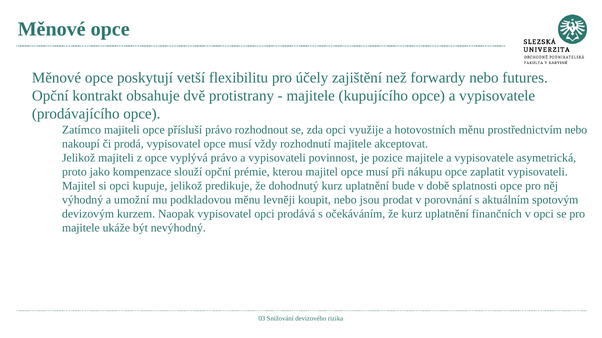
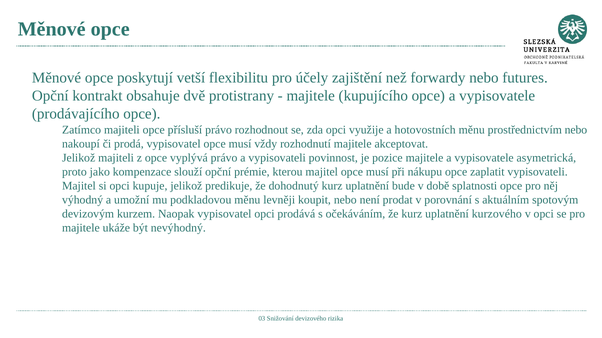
jsou: jsou -> není
finančních: finančních -> kurzového
